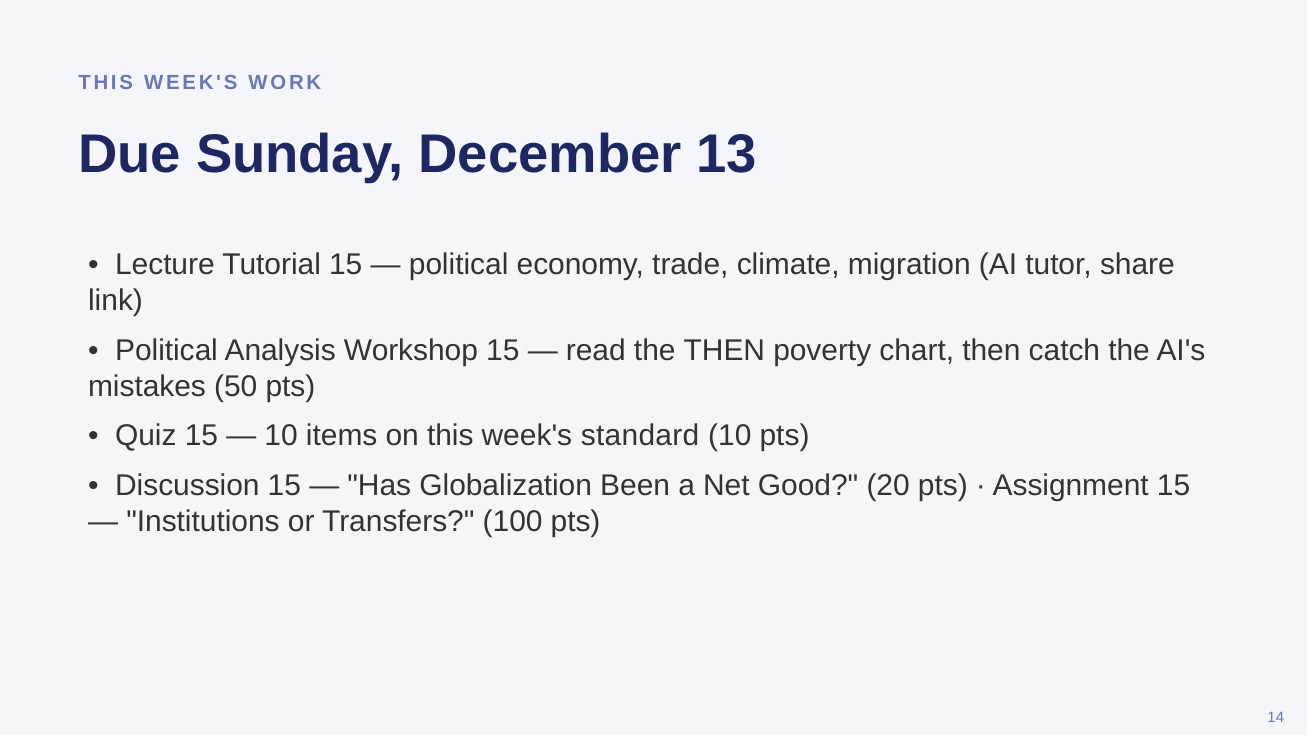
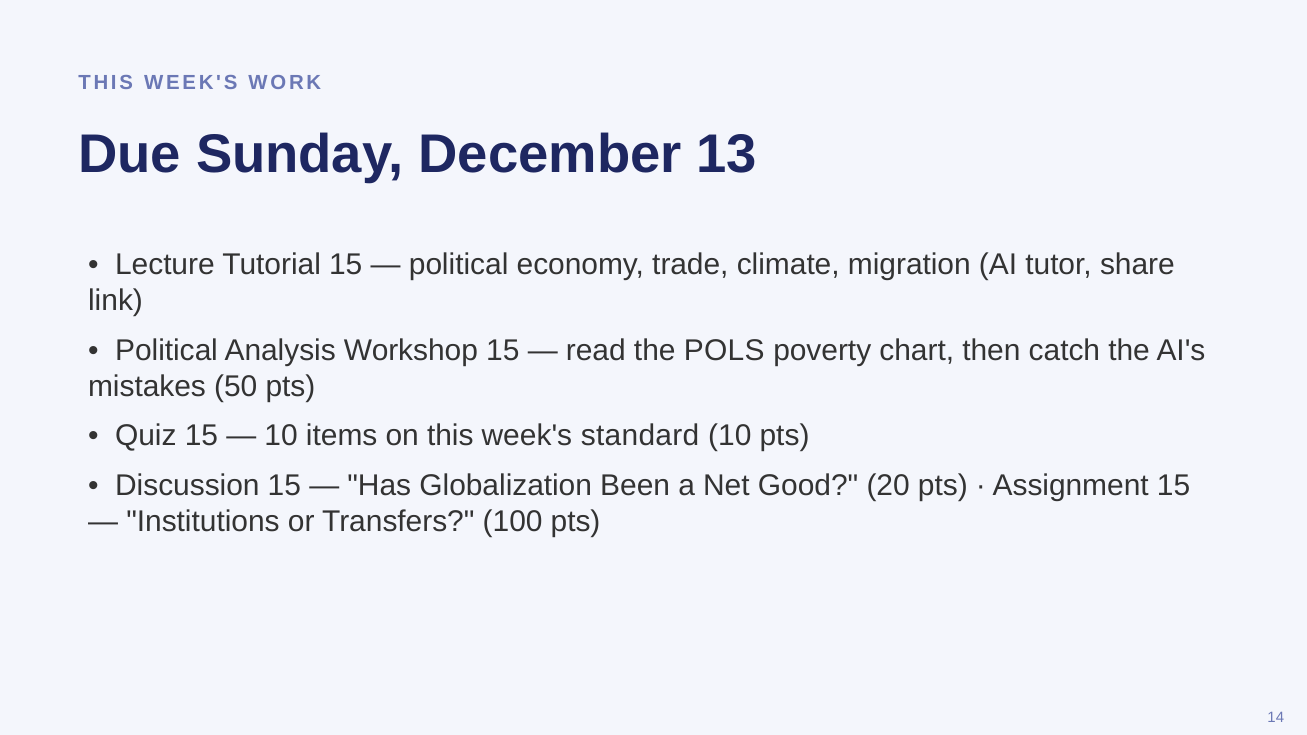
the THEN: THEN -> POLS
